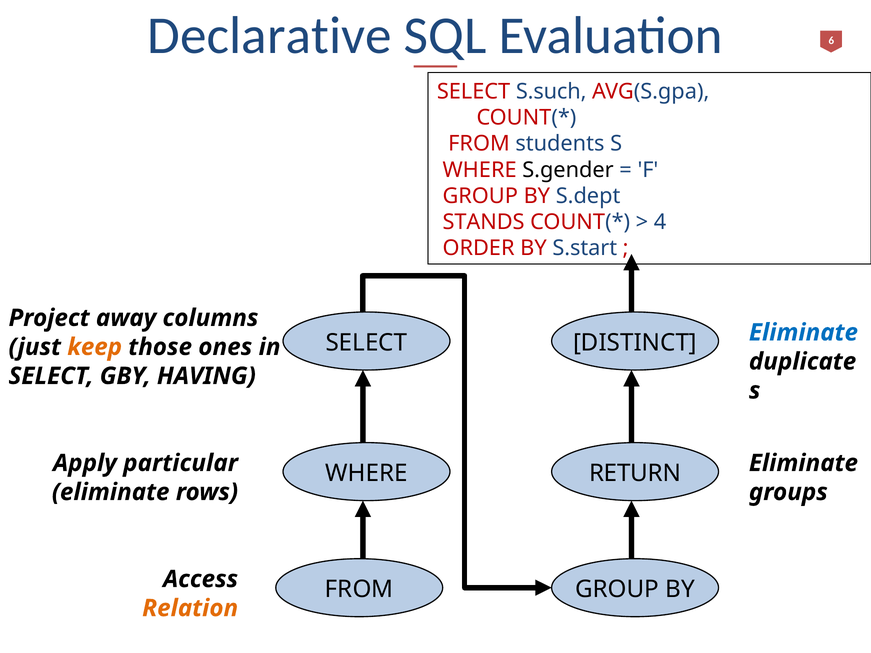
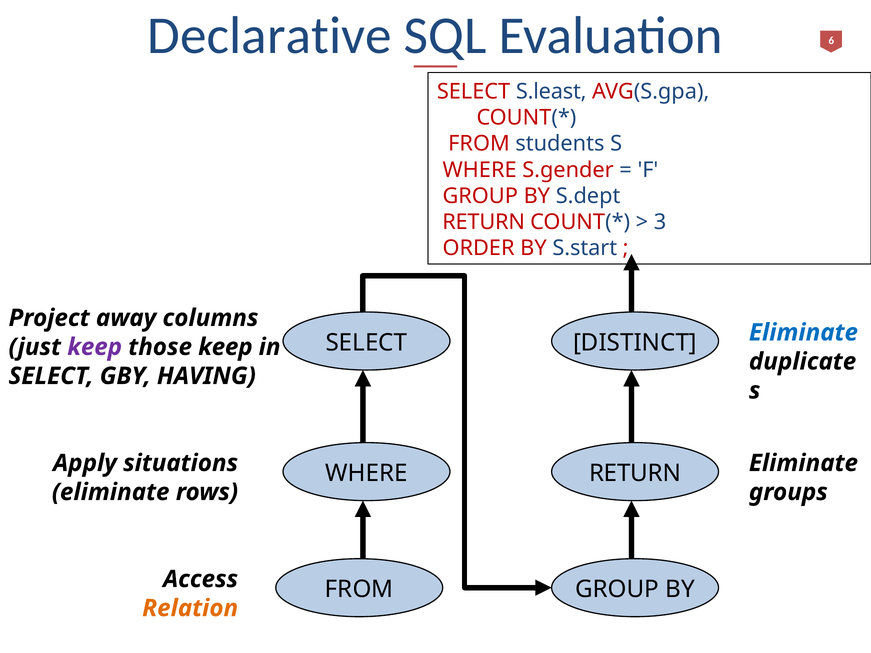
S.such: S.such -> S.least
S.gender colour: black -> red
STANDS at (484, 222): STANDS -> RETURN
4: 4 -> 3
keep at (95, 347) colour: orange -> purple
those ones: ones -> keep
particular: particular -> situations
